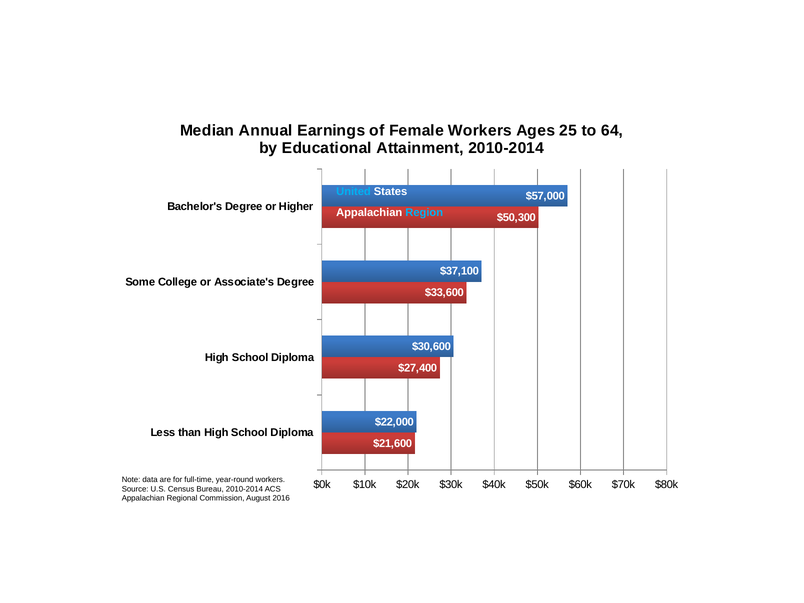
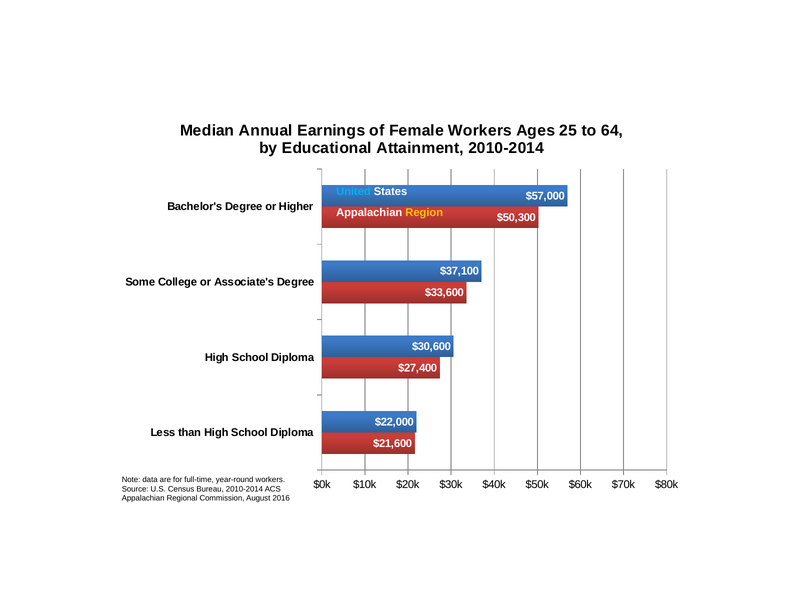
Region colour: light blue -> yellow
